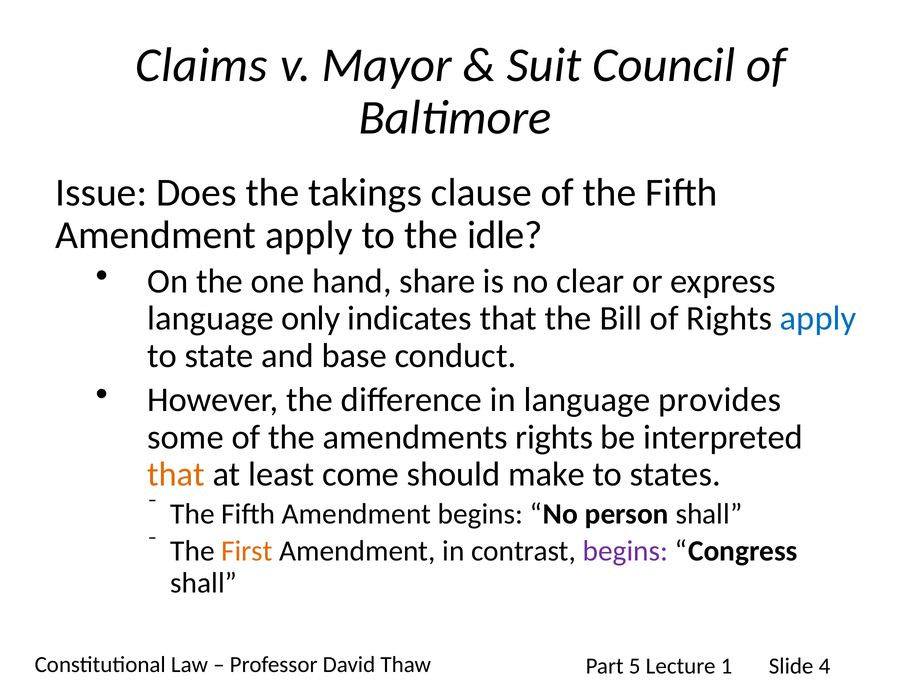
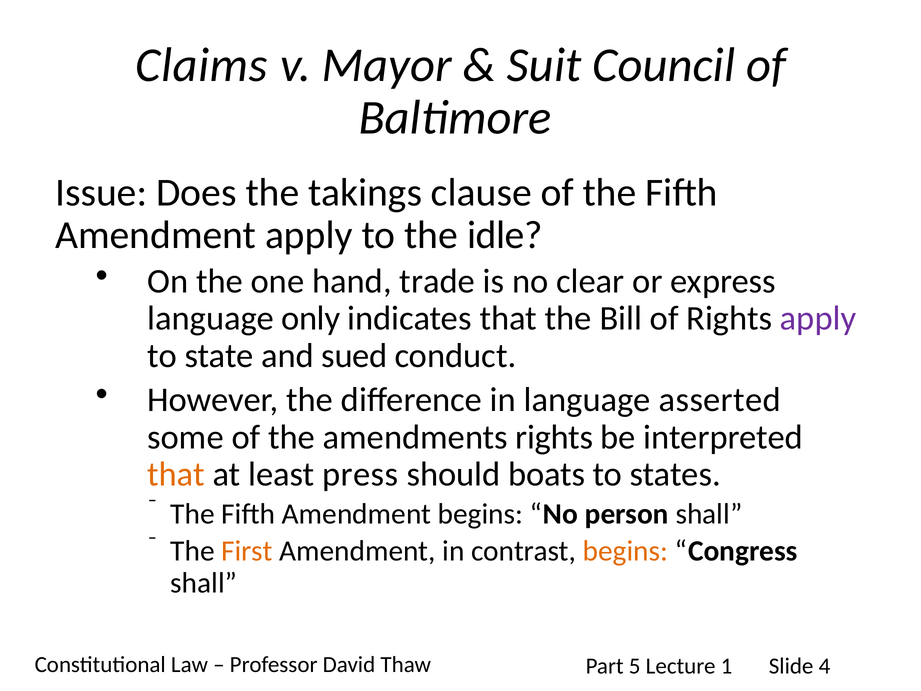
share: share -> trade
apply at (818, 318) colour: blue -> purple
base: base -> sued
provides: provides -> asserted
come: come -> press
make: make -> boats
begins at (625, 551) colour: purple -> orange
